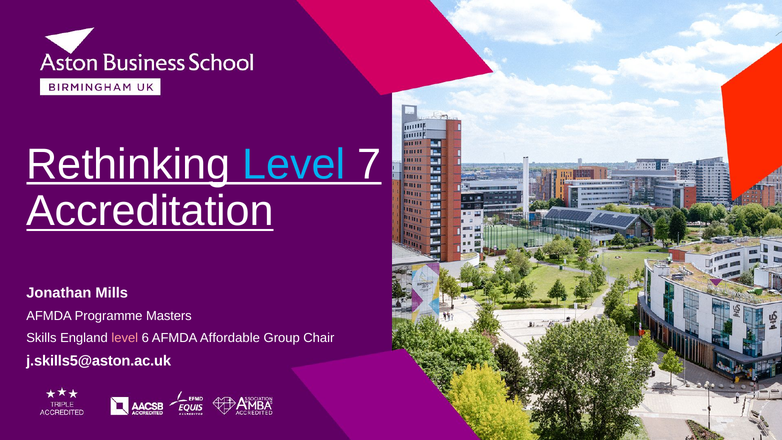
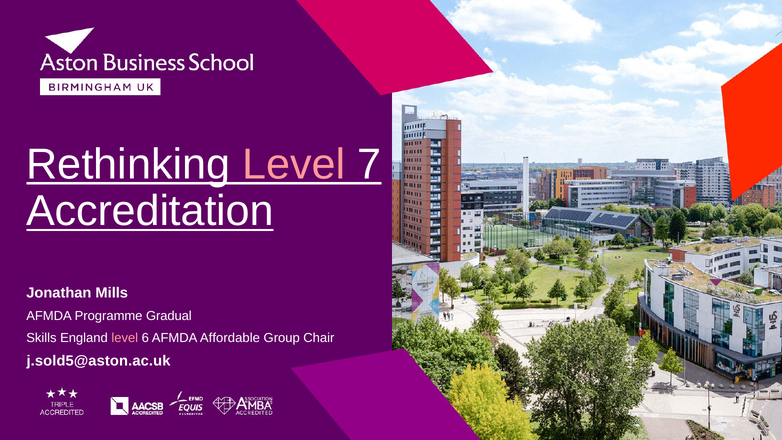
Level at (294, 164) colour: light blue -> pink
Masters: Masters -> Gradual
j.skills5@aston.ac.uk: j.skills5@aston.ac.uk -> j.sold5@aston.ac.uk
